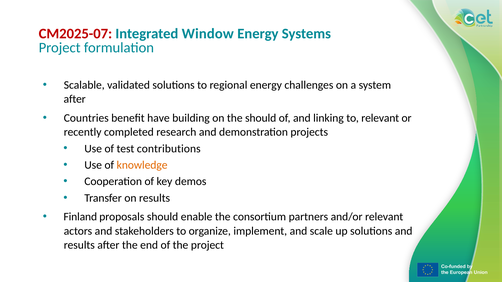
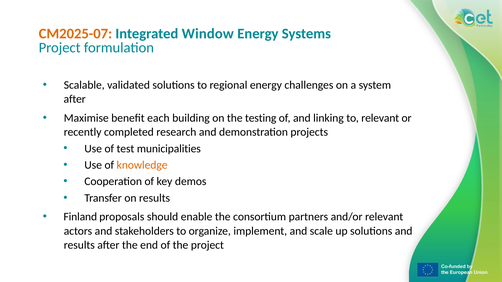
CM2025-07 colour: red -> orange
Countries: Countries -> Maximise
have: have -> each
the should: should -> testing
contributions: contributions -> municipalities
